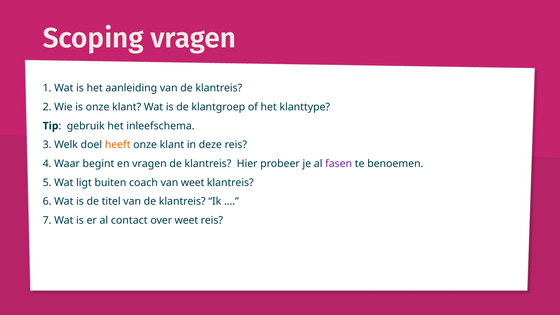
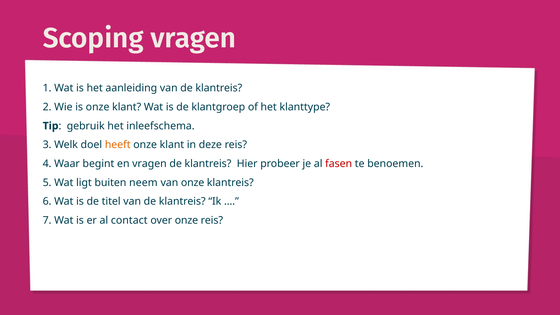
fasen colour: purple -> red
coach: coach -> neem
van weet: weet -> onze
over weet: weet -> onze
